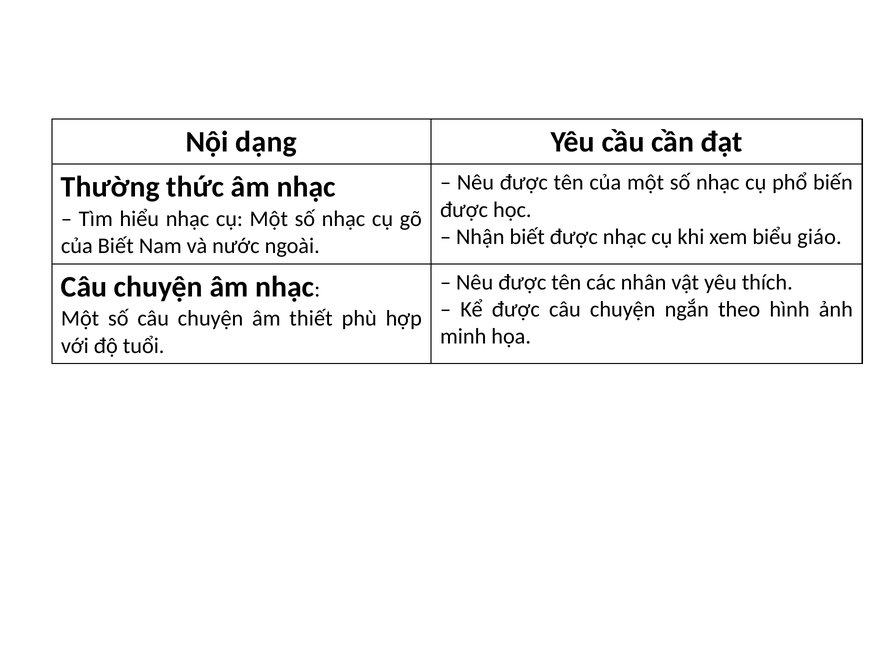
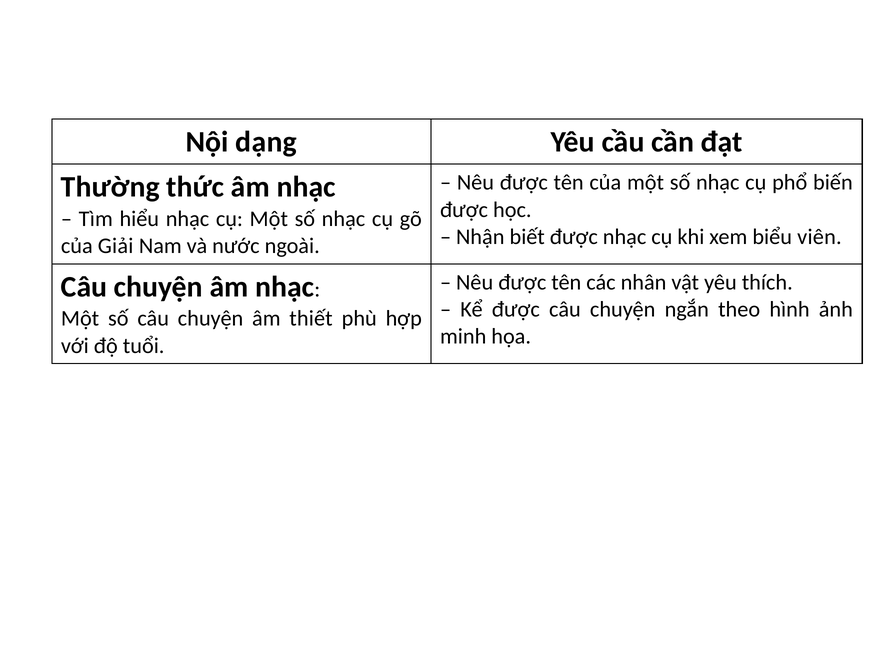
giáo: giáo -> viên
của Biết: Biết -> Giải
